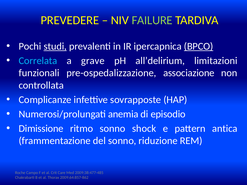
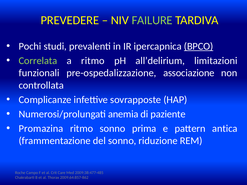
studi underline: present -> none
Correlata colour: light blue -> light green
a grave: grave -> ritmo
episodio: episodio -> paziente
Dimissione: Dimissione -> Promazina
shock: shock -> prima
